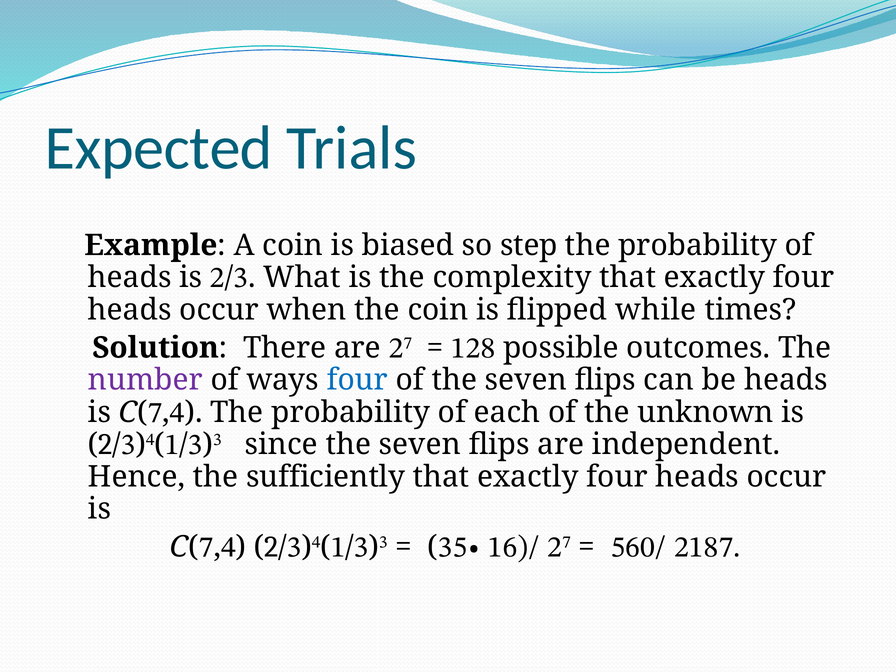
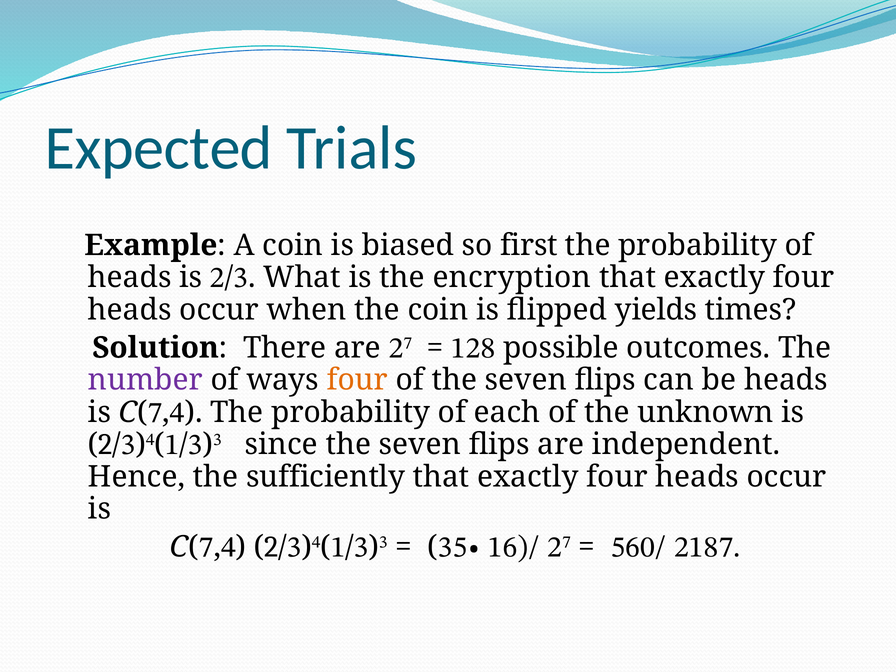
step: step -> first
complexity: complexity -> encryption
while: while -> yields
four at (357, 380) colour: blue -> orange
